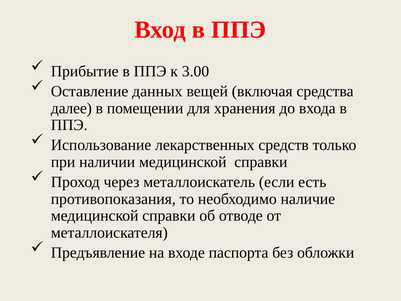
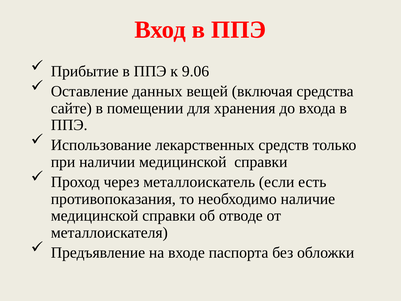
3.00: 3.00 -> 9.06
далее: далее -> сайте
